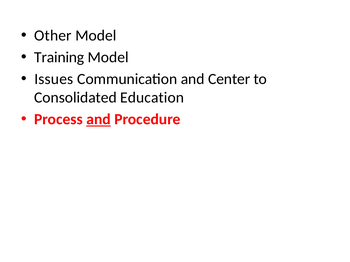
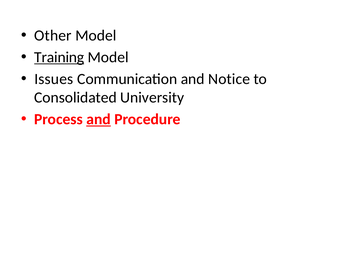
Training underline: none -> present
Center: Center -> Notice
Education: Education -> University
